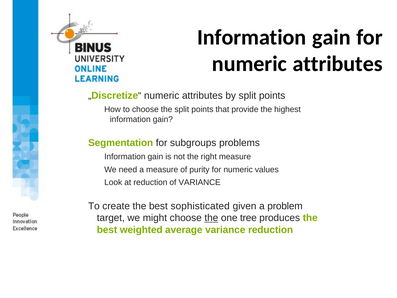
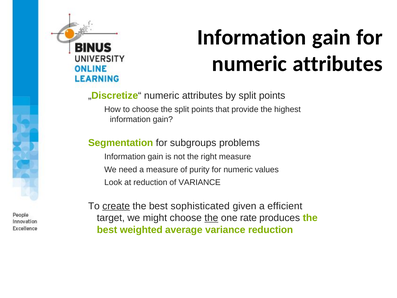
create underline: none -> present
problem: problem -> efficient
tree: tree -> rate
